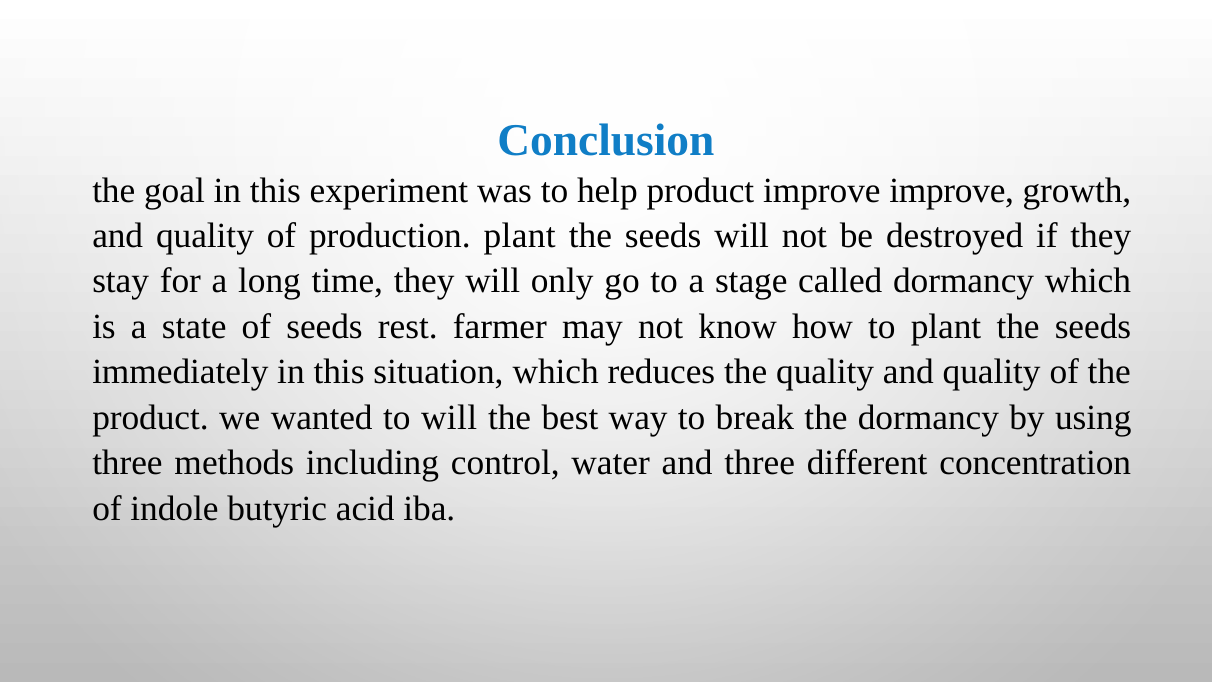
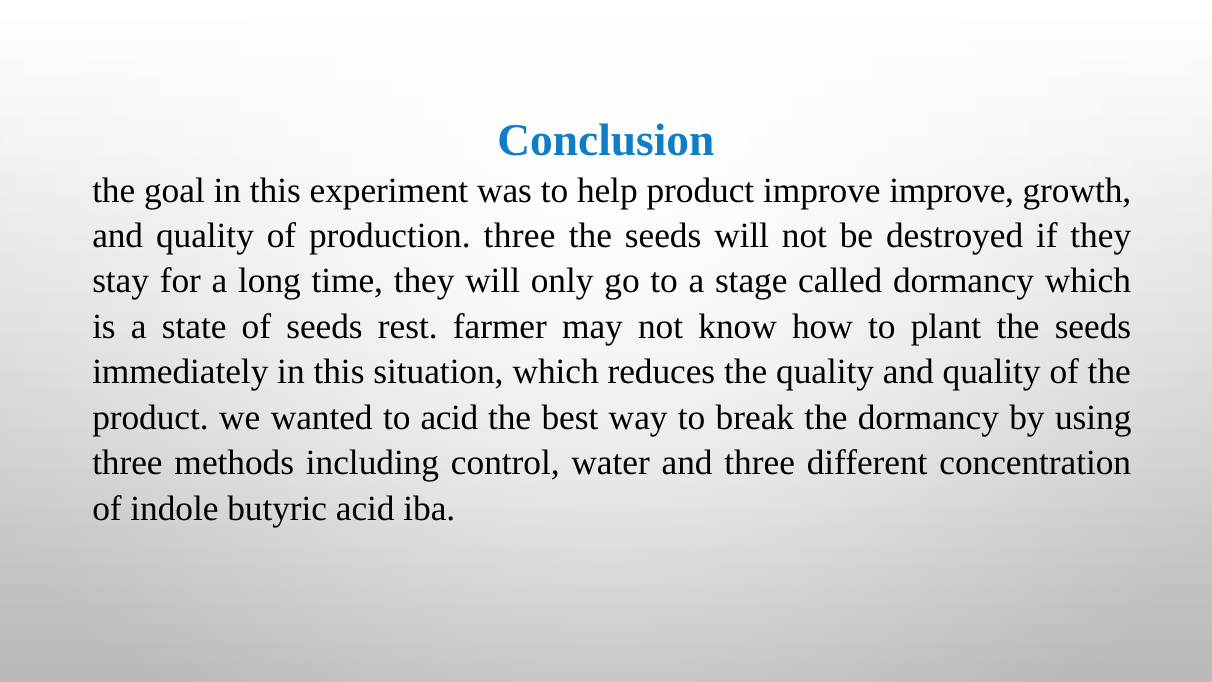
production plant: plant -> three
to will: will -> acid
